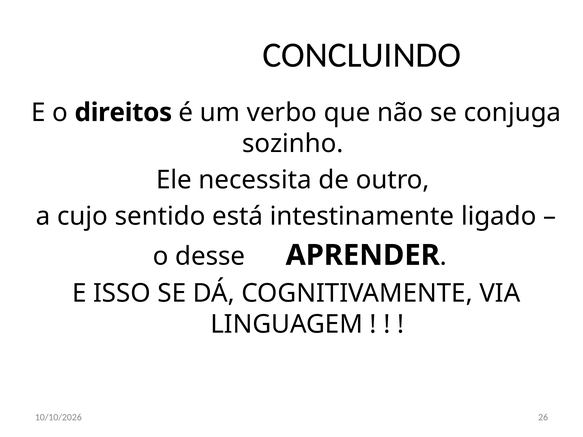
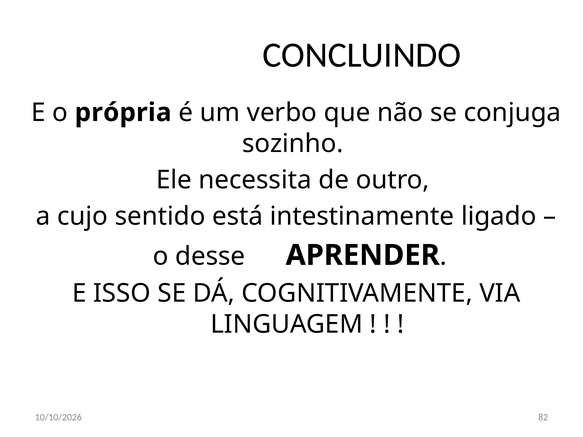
direitos: direitos -> própria
26: 26 -> 82
